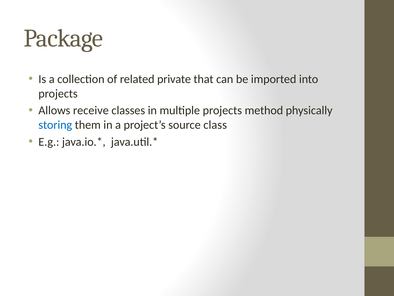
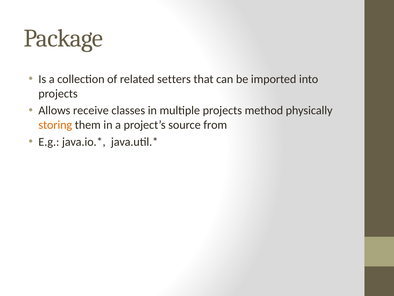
private: private -> setters
storing colour: blue -> orange
class: class -> from
